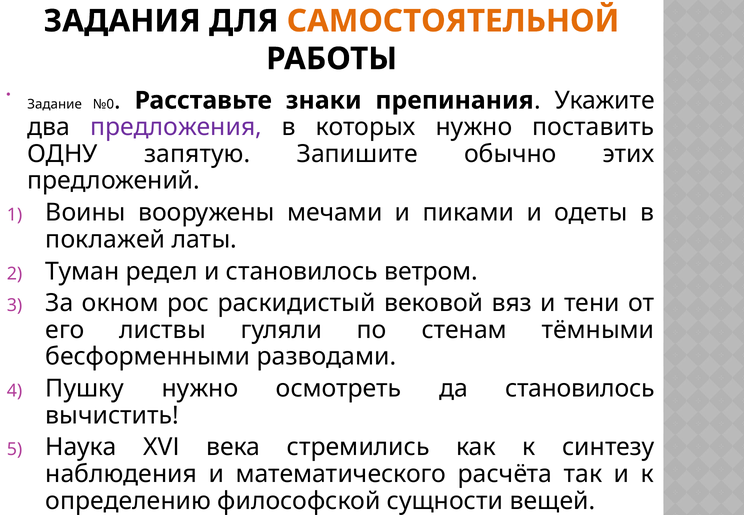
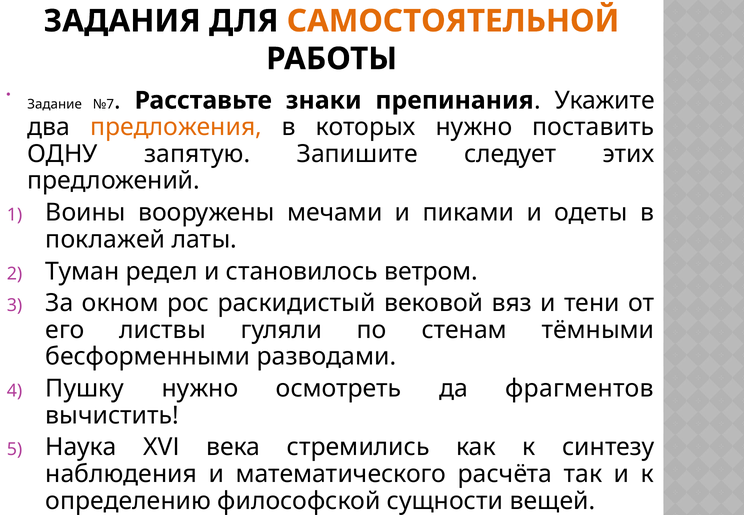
№0: №0 -> №7
предложения colour: purple -> orange
обычно: обычно -> следует
да становилось: становилось -> фрагментов
